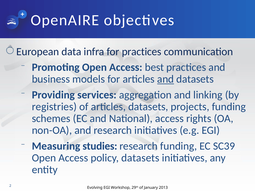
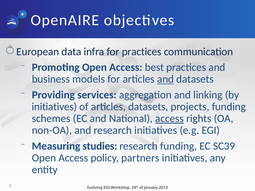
registries at (54, 107): registries -> initiatives
access at (169, 119) underline: none -> present
policy datasets: datasets -> partners
